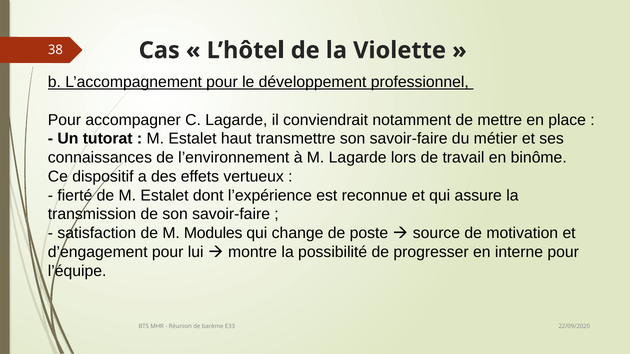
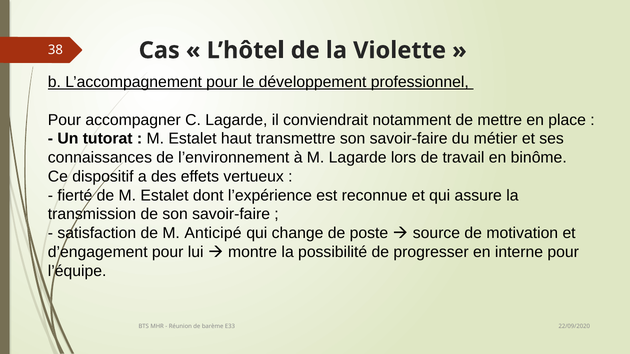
Modules: Modules -> Anticipé
